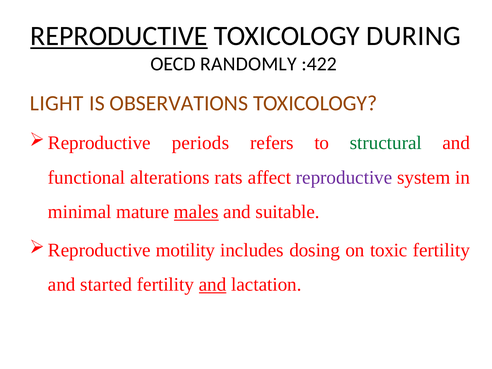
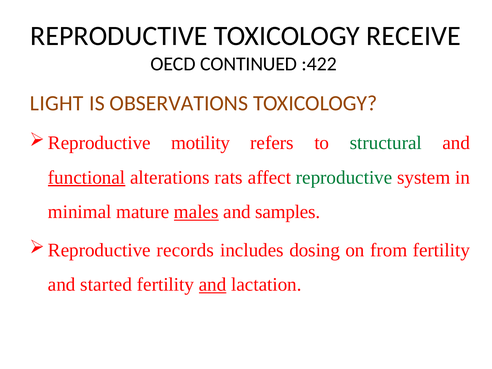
REPRODUCTIVE at (119, 36) underline: present -> none
DURING: DURING -> RECEIVE
RANDOMLY: RANDOMLY -> CONTINUED
periods: periods -> motility
functional underline: none -> present
reproductive at (344, 177) colour: purple -> green
suitable: suitable -> samples
motility: motility -> records
toxic: toxic -> from
